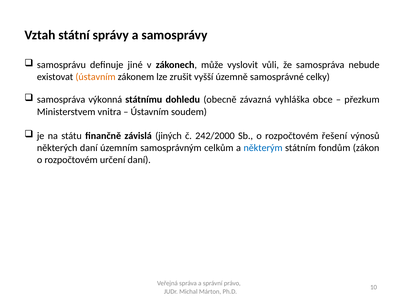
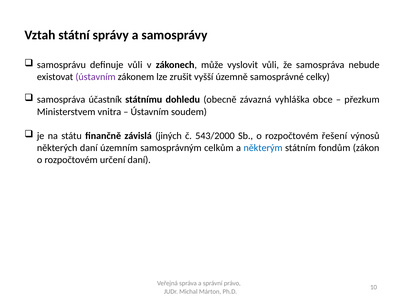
definuje jiné: jiné -> vůli
ústavním at (96, 77) colour: orange -> purple
výkonná: výkonná -> účastník
242/2000: 242/2000 -> 543/2000
